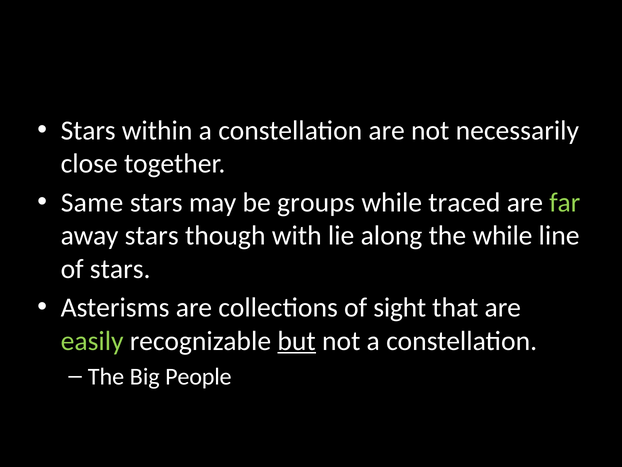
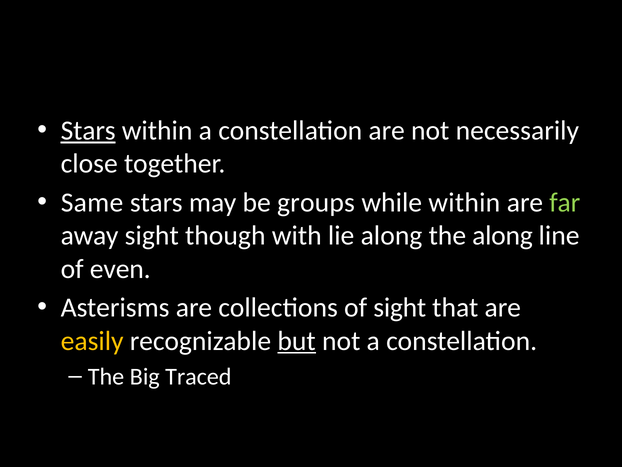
Stars at (88, 130) underline: none -> present
while traced: traced -> within
away stars: stars -> sight
the while: while -> along
of stars: stars -> even
easily colour: light green -> yellow
People: People -> Traced
